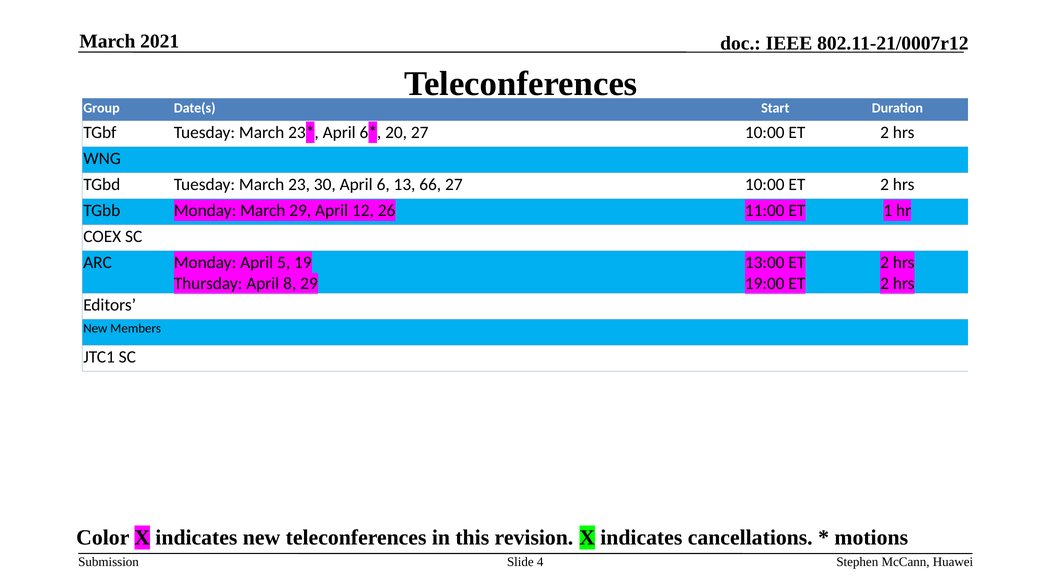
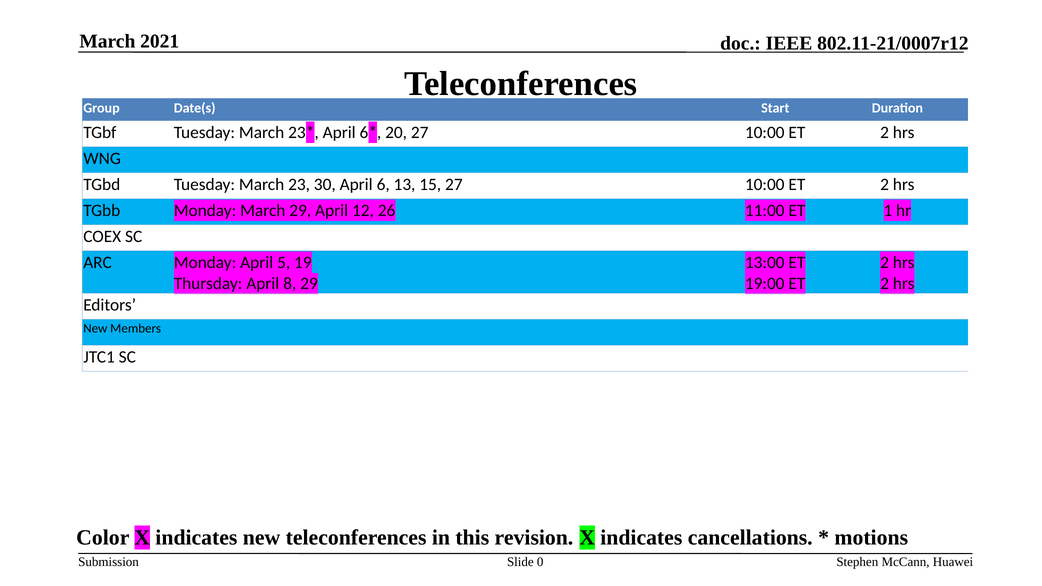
66: 66 -> 15
4: 4 -> 0
